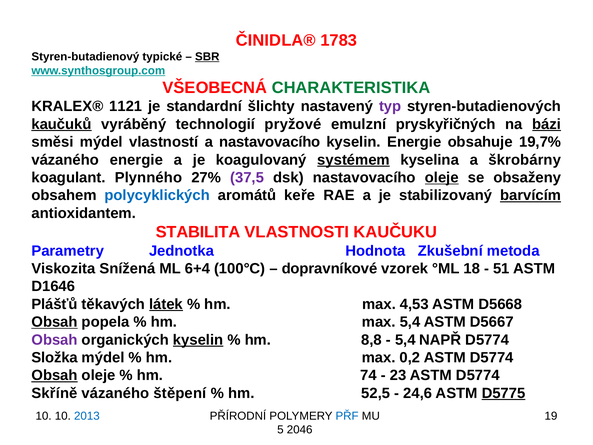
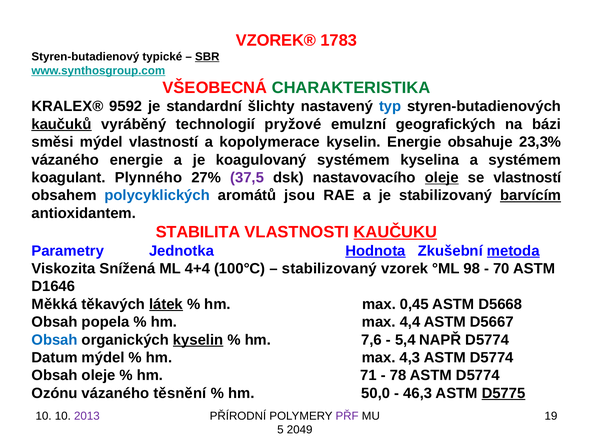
ČINIDLA®: ČINIDLA® -> VZOREK®
1121: 1121 -> 9592
typ colour: purple -> blue
pryskyřičných: pryskyřičných -> geografických
bázi underline: present -> none
a nastavovacího: nastavovacího -> kopolymerace
19,7%: 19,7% -> 23,3%
systémem at (354, 160) underline: present -> none
a škrobárny: škrobárny -> systémem
se obsaženy: obsaženy -> vlastností
keře: keře -> jsou
KAUČUKU underline: none -> present
Hodnota underline: none -> present
metoda underline: none -> present
6+4: 6+4 -> 4+4
dopravníkové at (329, 268): dopravníkové -> stabilizovaný
18: 18 -> 98
51: 51 -> 70
Plášťů: Plášťů -> Měkká
4,53: 4,53 -> 0,45
Obsah at (55, 322) underline: present -> none
max 5,4: 5,4 -> 4,4
Obsah at (55, 340) colour: purple -> blue
8,8: 8,8 -> 7,6
Složka: Složka -> Datum
0,2: 0,2 -> 4,3
Obsah at (55, 375) underline: present -> none
74: 74 -> 71
23: 23 -> 78
Skříně: Skříně -> Ozónu
štěpení: štěpení -> těsnění
52,5: 52,5 -> 50,0
24,6: 24,6 -> 46,3
2013 colour: blue -> purple
PŘF colour: blue -> purple
2046: 2046 -> 2049
